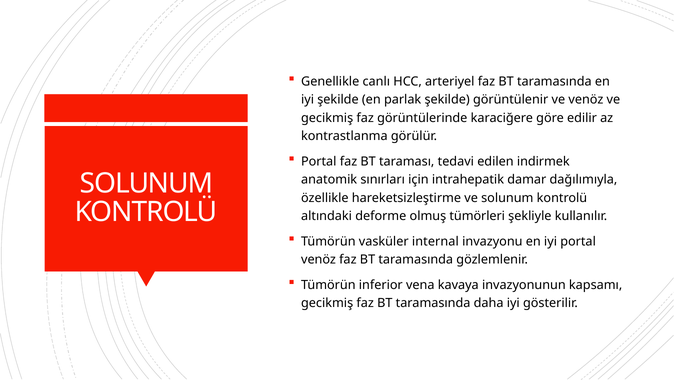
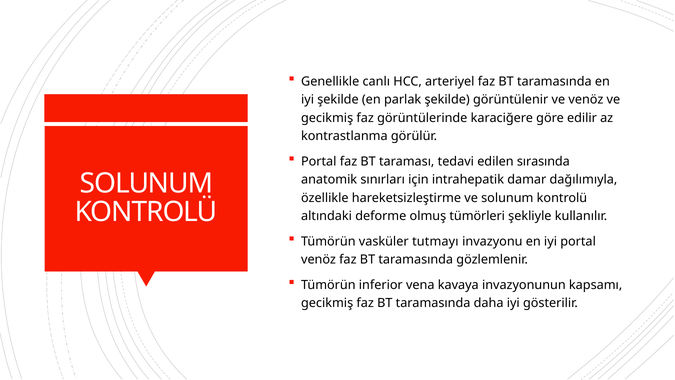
indirmek: indirmek -> sırasında
internal: internal -> tutmayı
